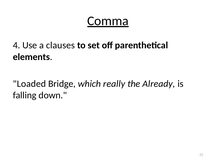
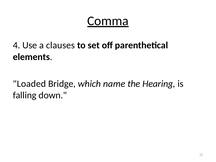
really: really -> name
Already: Already -> Hearing
